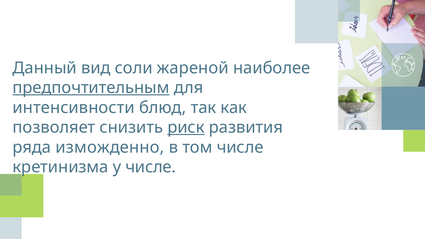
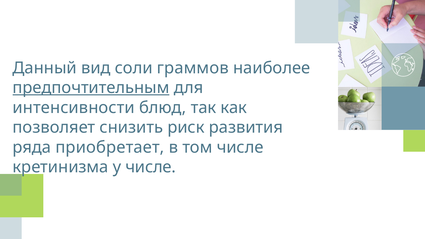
жареной: жареной -> граммов
риск underline: present -> none
изможденно: изможденно -> приобретает
